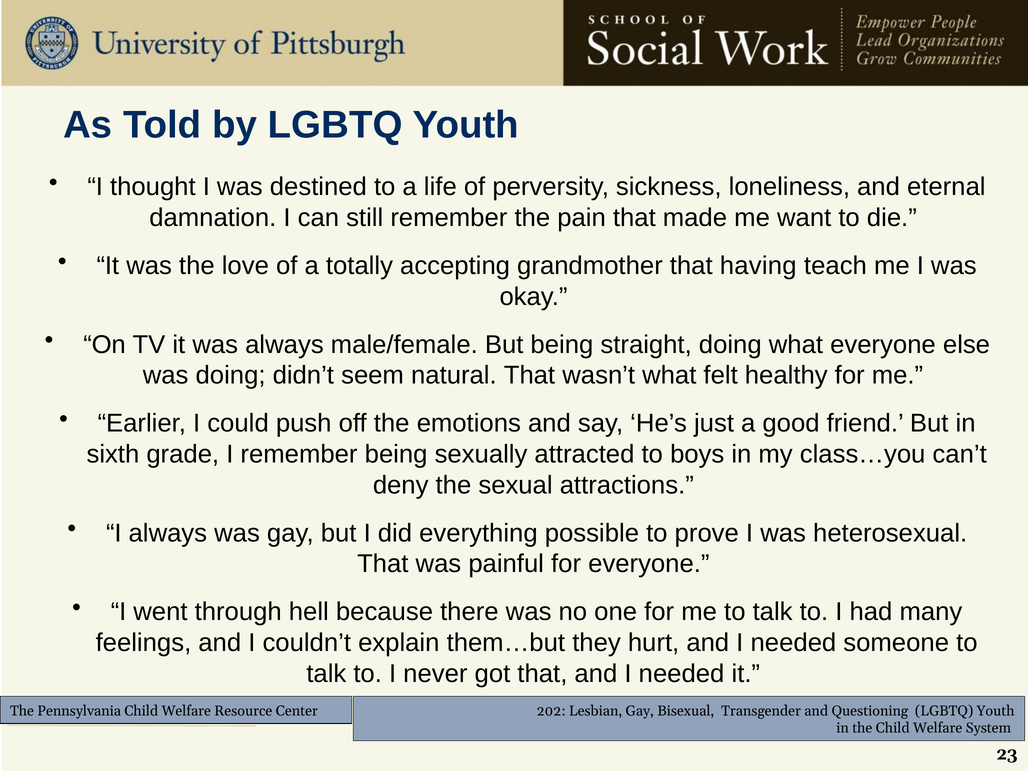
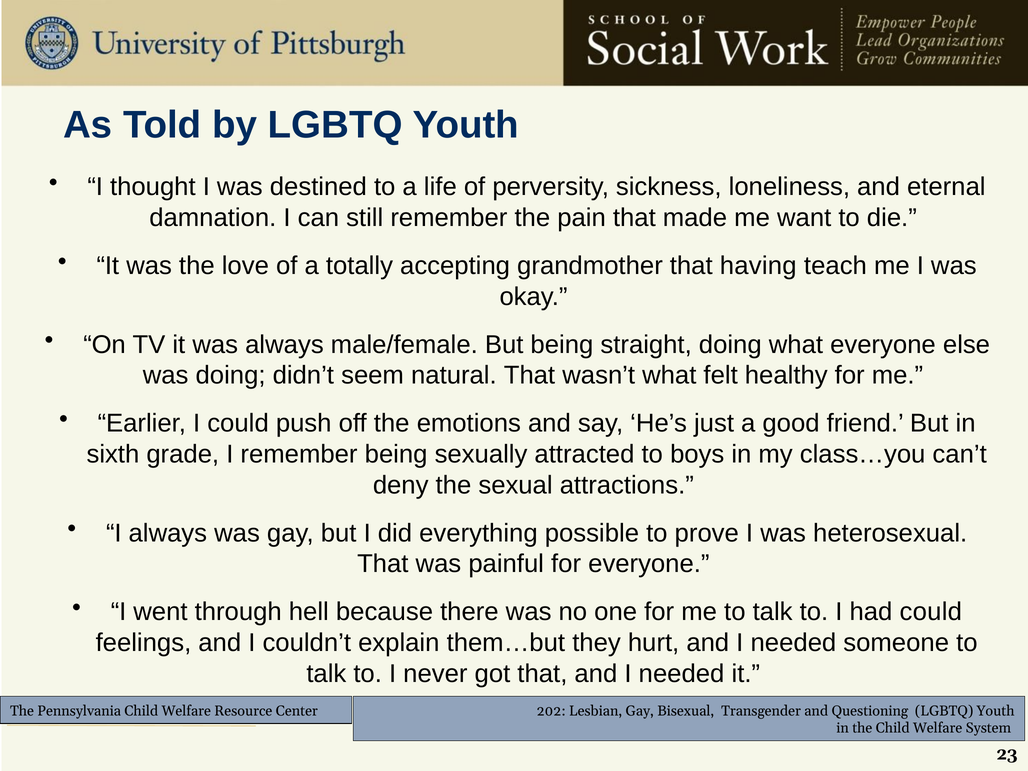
had many: many -> could
